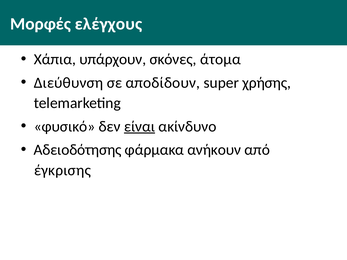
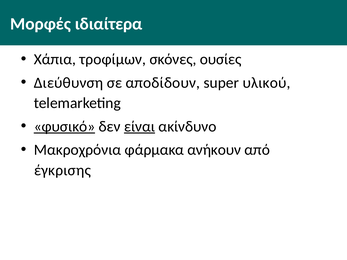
ελέγχους: ελέγχους -> ιδιαίτερα
υπάρχουν: υπάρχουν -> τροφίμων
άτομα: άτομα -> ουσίες
χρήσης: χρήσης -> υλικού
φυσικό underline: none -> present
Αδειοδότησης: Αδειοδότησης -> Μακροχρόνια
